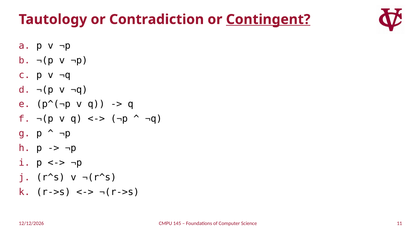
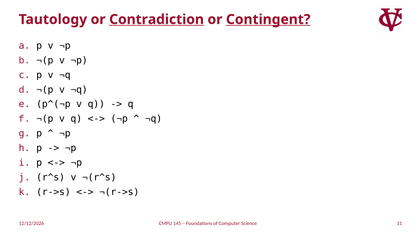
Contradiction underline: none -> present
